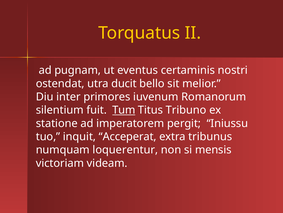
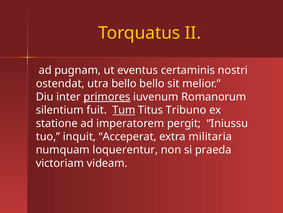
utra ducit: ducit -> bello
primores underline: none -> present
tribunus: tribunus -> militaria
mensis: mensis -> praeda
